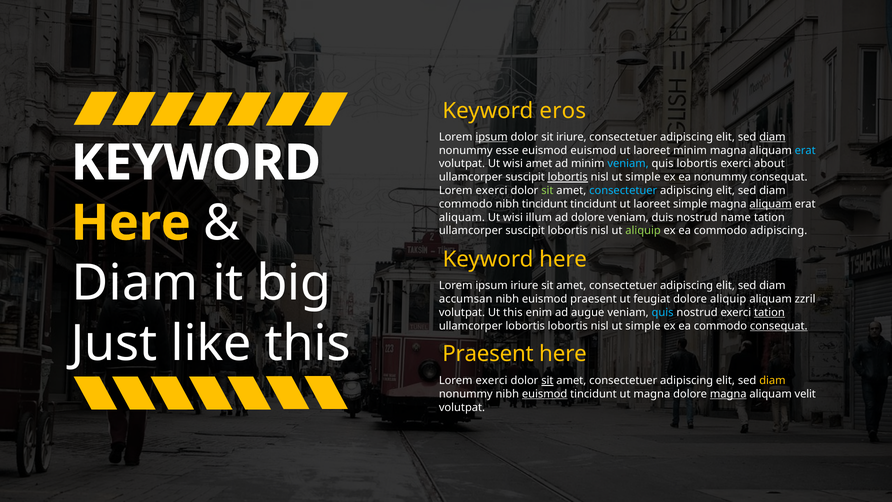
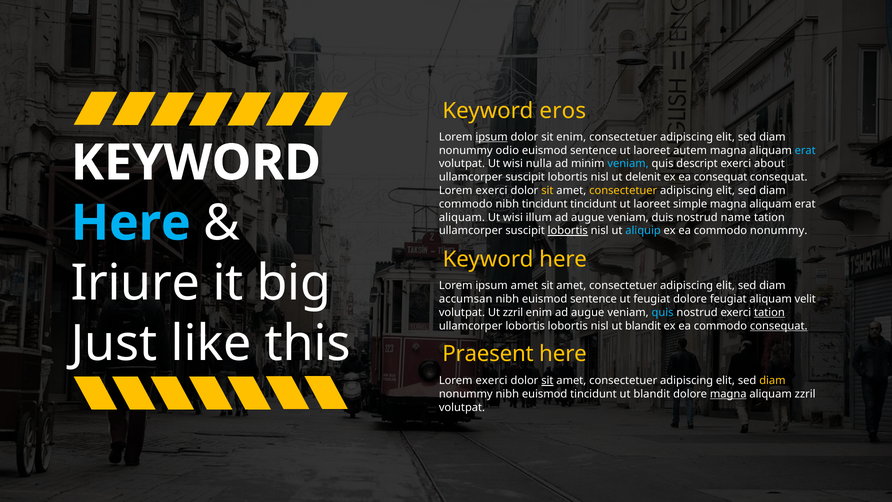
sit iriure: iriure -> enim
diam at (772, 137) underline: present -> none
esse: esse -> odio
euismod at (593, 150): euismod -> sentence
laoreet minim: minim -> autem
wisi amet: amet -> nulla
quis lobortis: lobortis -> descript
lobortis at (568, 177) underline: present -> none
simple at (643, 177): simple -> delenit
ea nonummy: nonummy -> consequat
sit at (547, 190) colour: light green -> yellow
consectetuer at (623, 190) colour: light blue -> yellow
aliquam at (771, 204) underline: present -> none
dolore at (588, 217): dolore -> augue
Here at (131, 223) colour: yellow -> light blue
lobortis at (568, 231) underline: none -> present
aliquip at (643, 231) colour: light green -> light blue
commodo adipiscing: adipiscing -> nonummy
Diam at (135, 283): Diam -> Iriure
ipsum iriure: iriure -> amet
nibh euismod praesent: praesent -> sentence
dolore aliquip: aliquip -> feugiat
zzril: zzril -> velit
Ut this: this -> zzril
simple at (643, 326): simple -> blandit
euismod at (545, 394) underline: present -> none
tincidunt ut magna: magna -> blandit
aliquam velit: velit -> zzril
